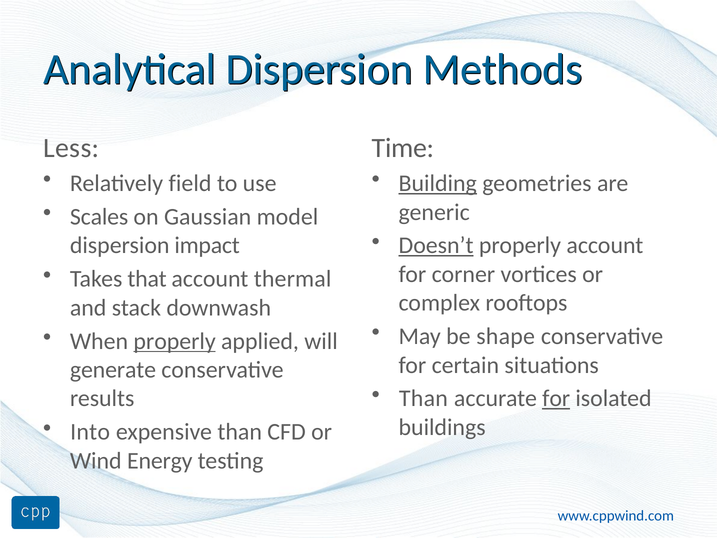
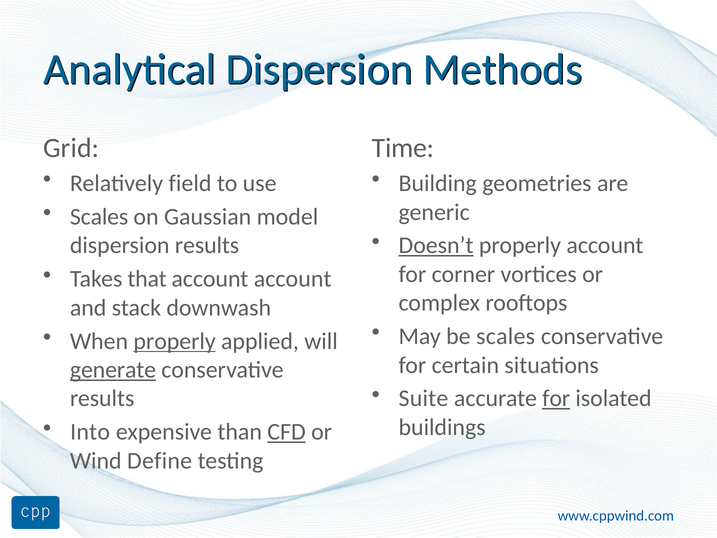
Less: Less -> Grid
Building underline: present -> none
dispersion impact: impact -> results
account thermal: thermal -> account
be shape: shape -> scales
generate underline: none -> present
Than at (423, 398): Than -> Suite
CFD underline: none -> present
Energy: Energy -> Define
